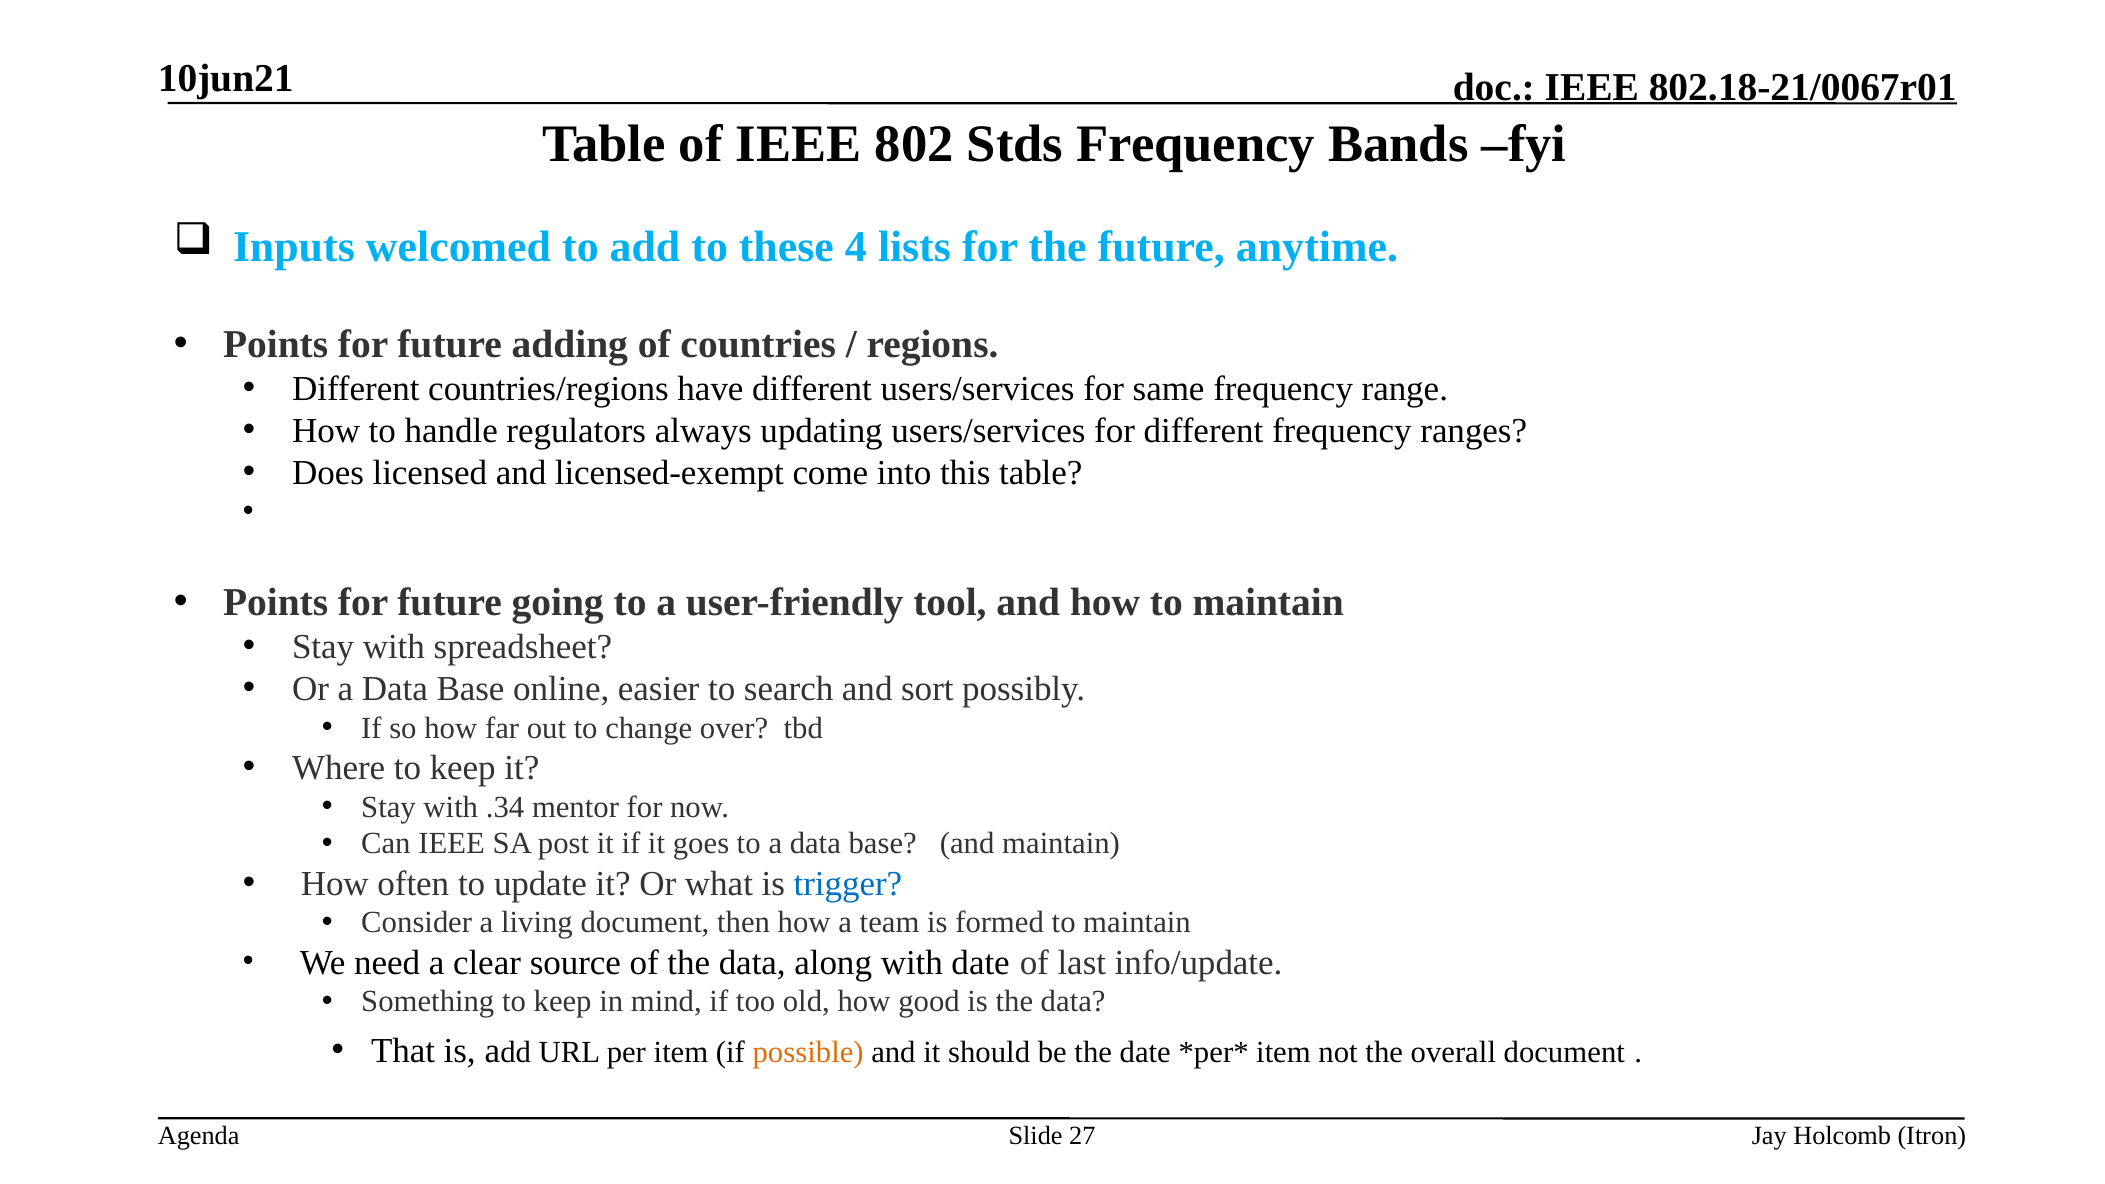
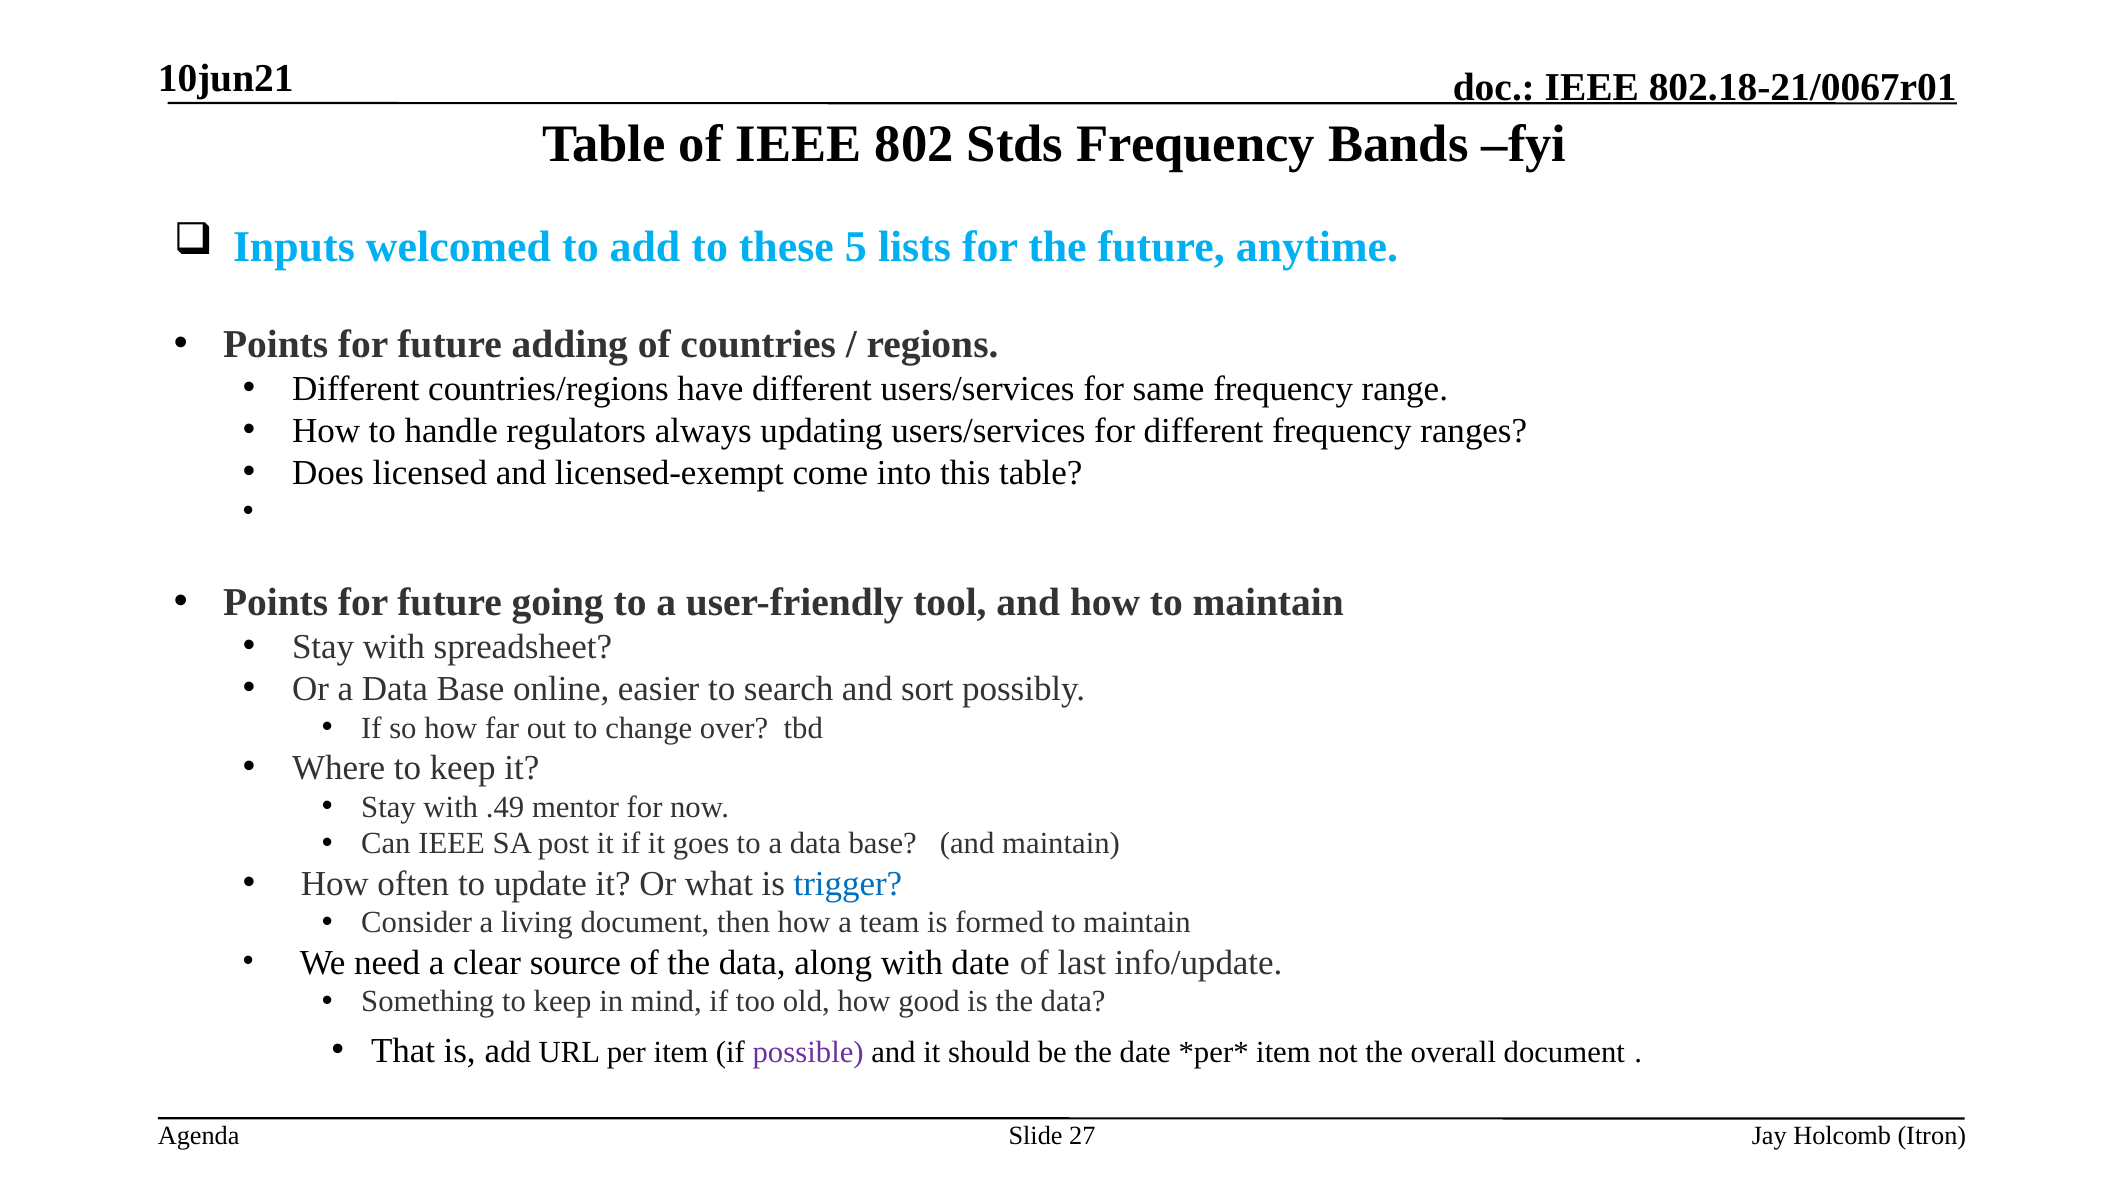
4: 4 -> 5
.34: .34 -> .49
possible colour: orange -> purple
